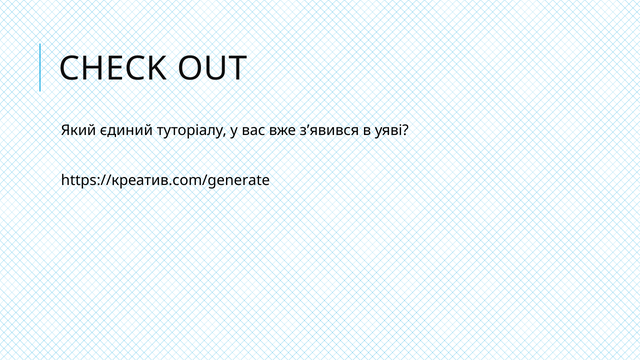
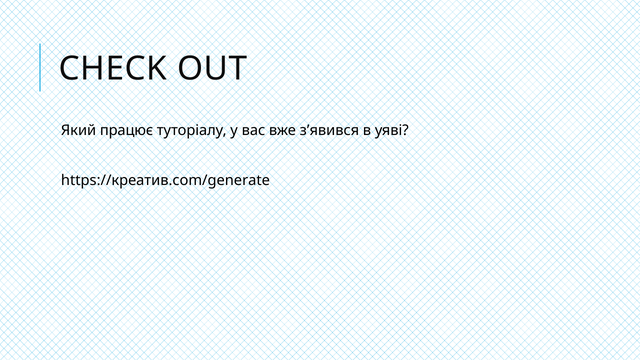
єдиний: єдиний -> працює
